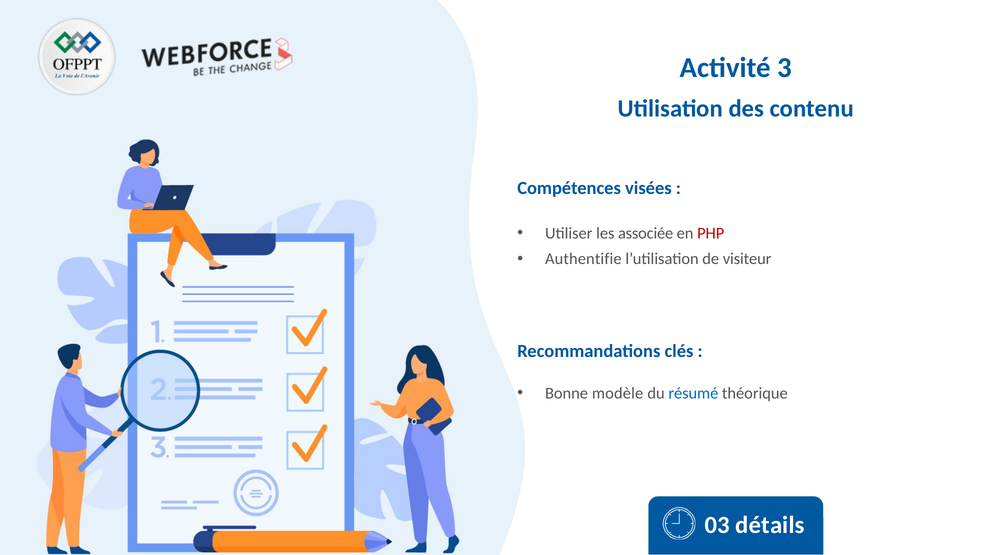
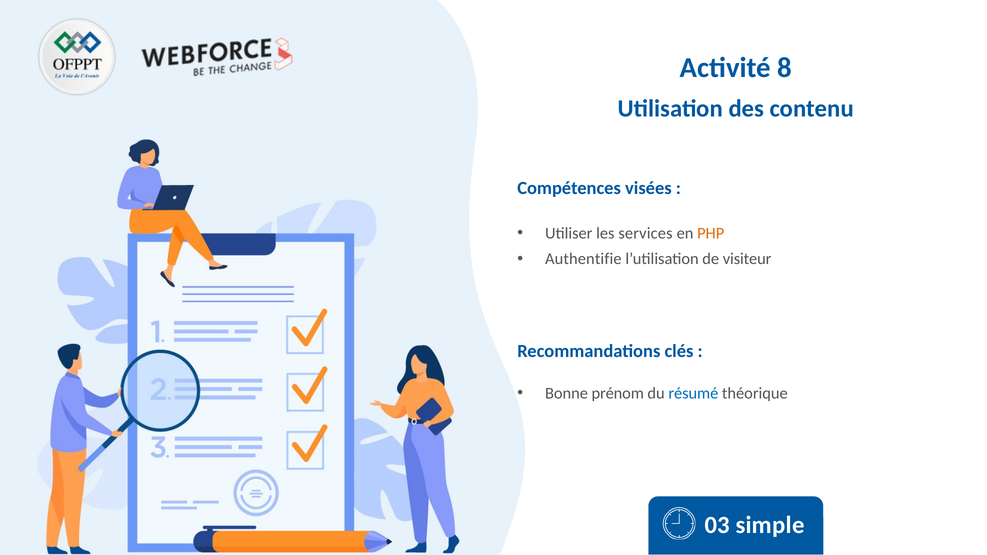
3: 3 -> 8
associée: associée -> services
PHP colour: red -> orange
modèle: modèle -> prénom
détails: détails -> simple
